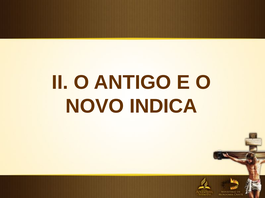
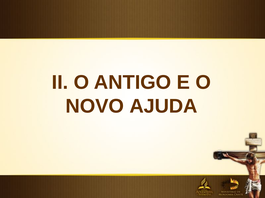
INDICA: INDICA -> AJUDA
